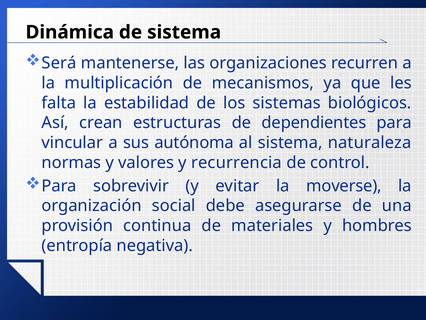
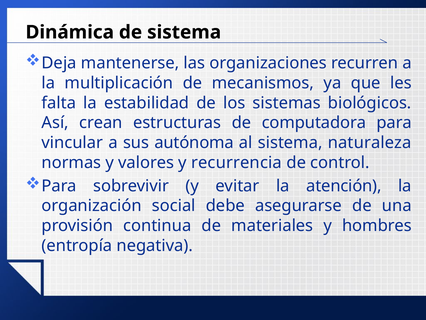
Será: Será -> Deja
dependientes: dependientes -> computadora
moverse: moverse -> atención
